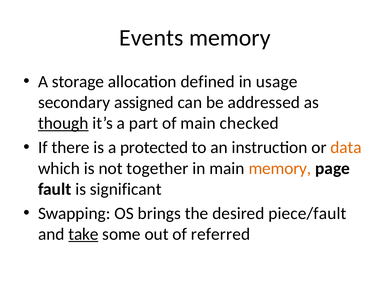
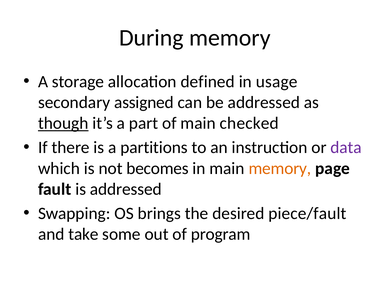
Events: Events -> During
protected: protected -> partitions
data colour: orange -> purple
together: together -> becomes
is significant: significant -> addressed
take underline: present -> none
referred: referred -> program
